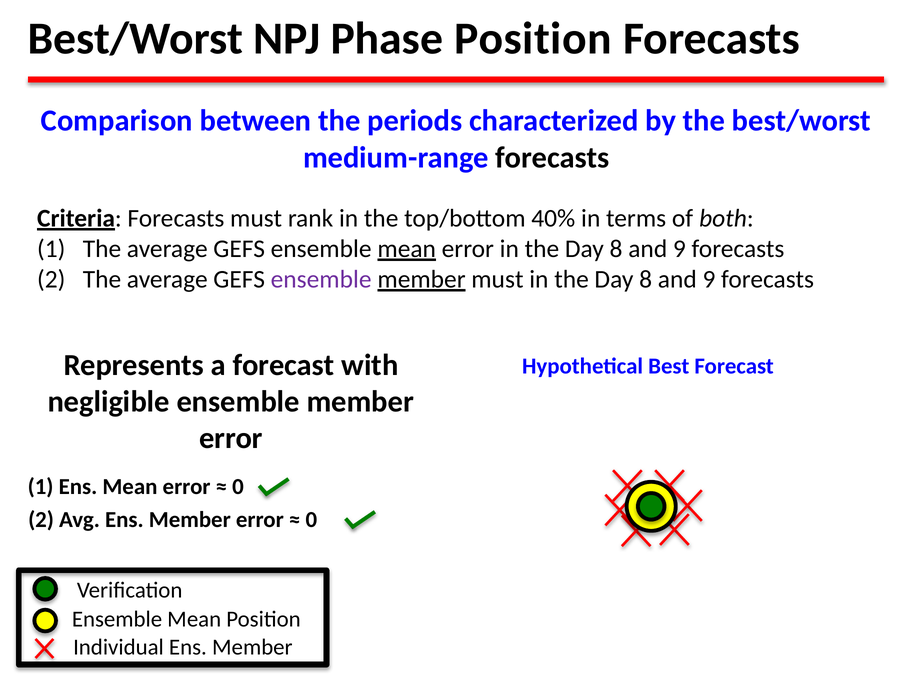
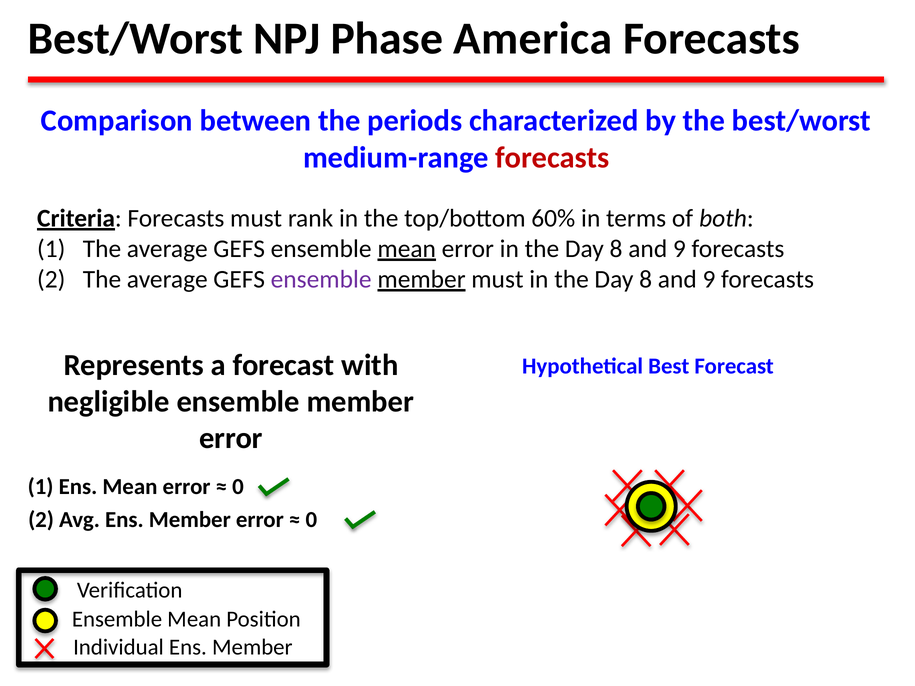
Phase Position: Position -> America
forecasts at (552, 158) colour: black -> red
40%: 40% -> 60%
